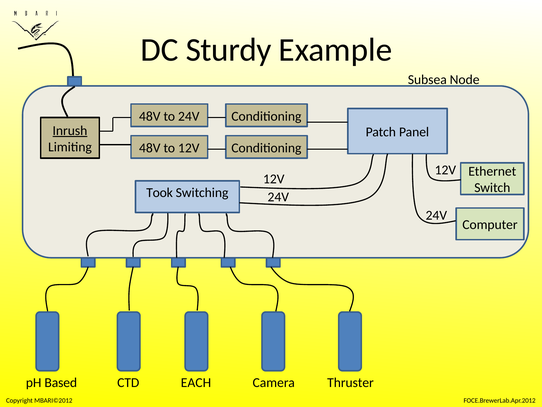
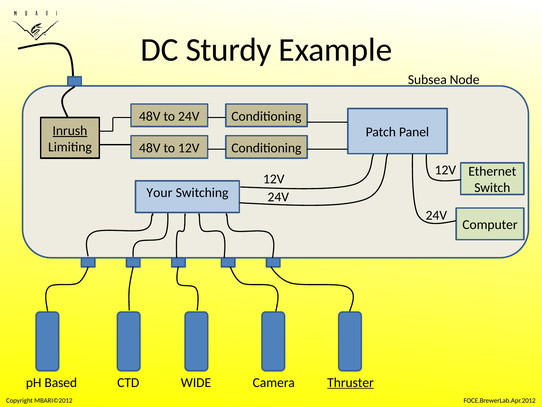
Took: Took -> Your
EACH: EACH -> WIDE
Thruster underline: none -> present
